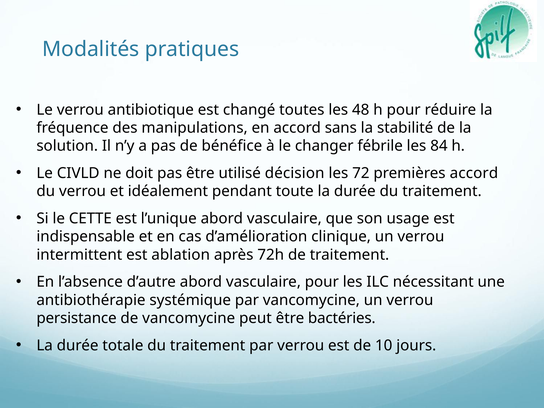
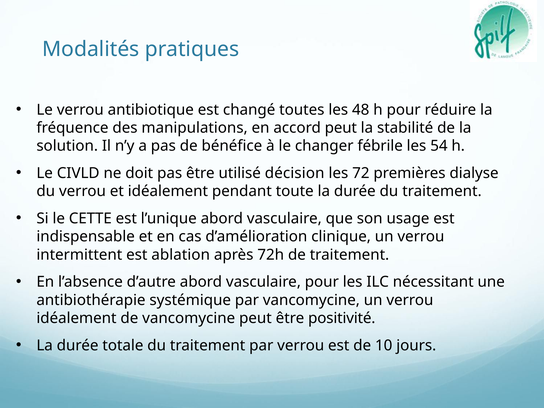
accord sans: sans -> peut
84: 84 -> 54
premières accord: accord -> dialyse
persistance at (77, 318): persistance -> idéalement
bactéries: bactéries -> positivité
